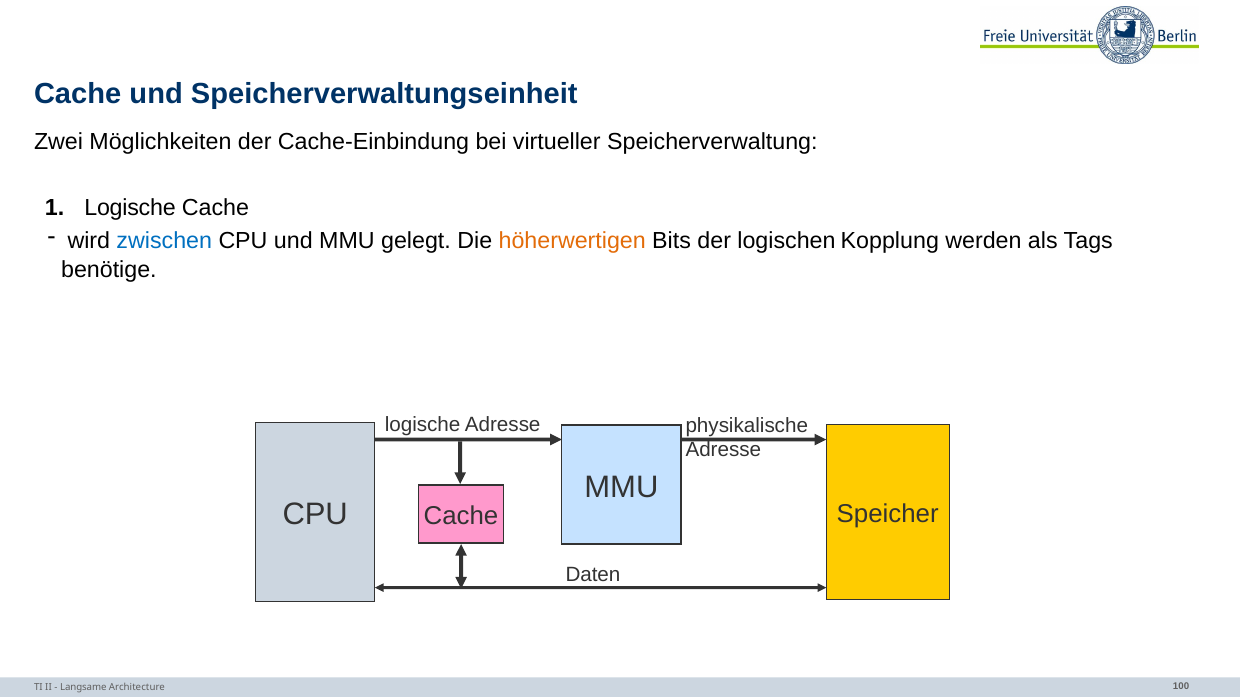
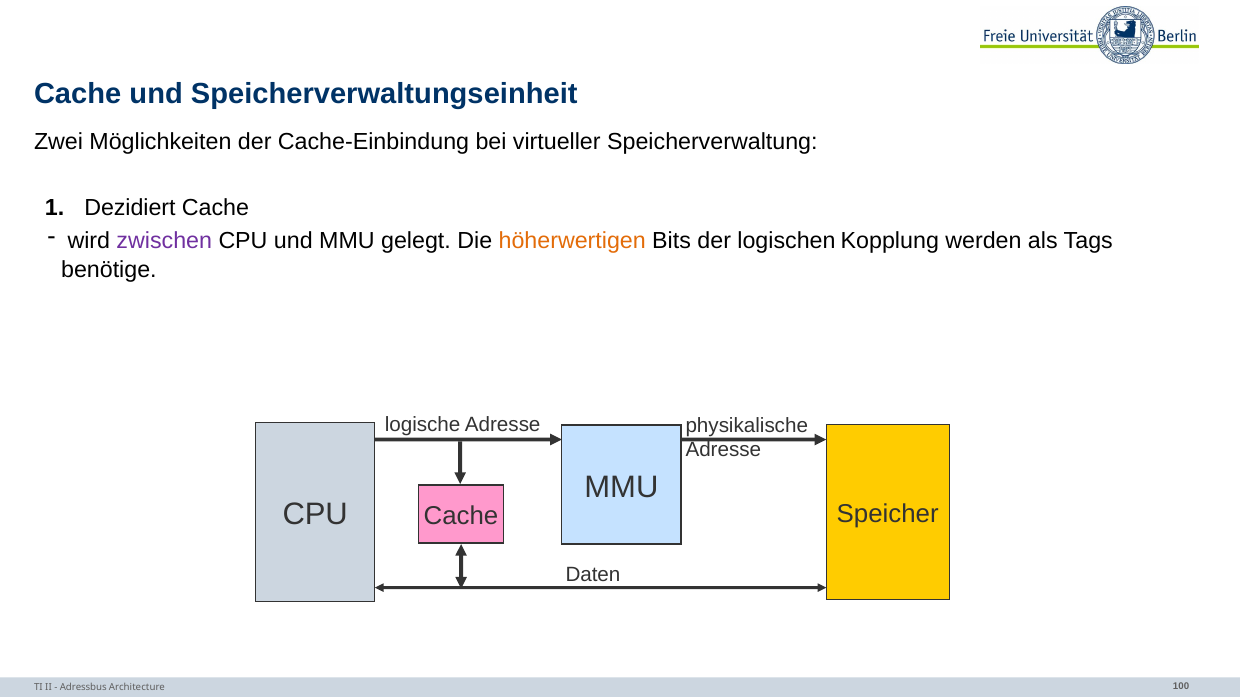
Logische at (130, 208): Logische -> Dezidiert
zwischen colour: blue -> purple
Langsame: Langsame -> Adressbus
